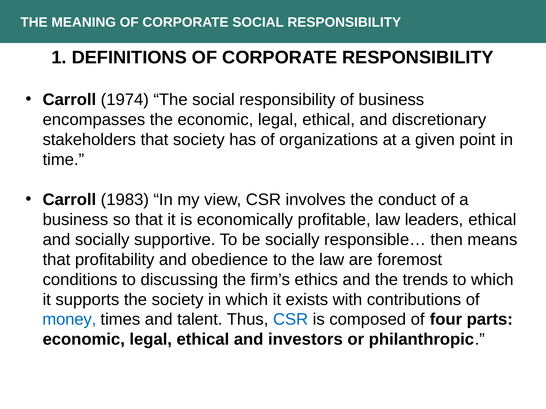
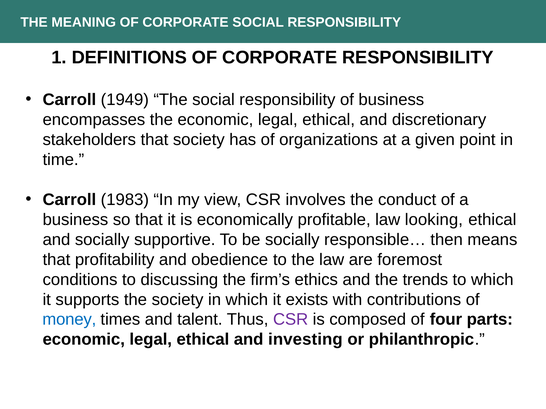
1974: 1974 -> 1949
leaders: leaders -> looking
CSR at (291, 320) colour: blue -> purple
investors: investors -> investing
